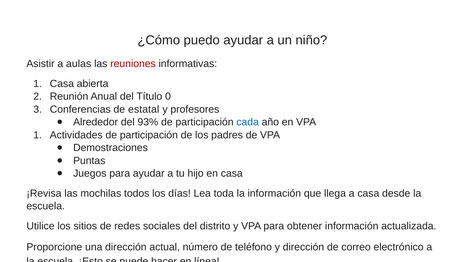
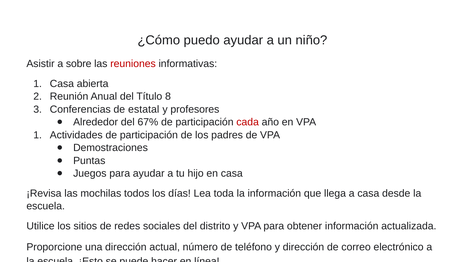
aulas: aulas -> sobre
0: 0 -> 8
93%: 93% -> 67%
cada colour: blue -> red
